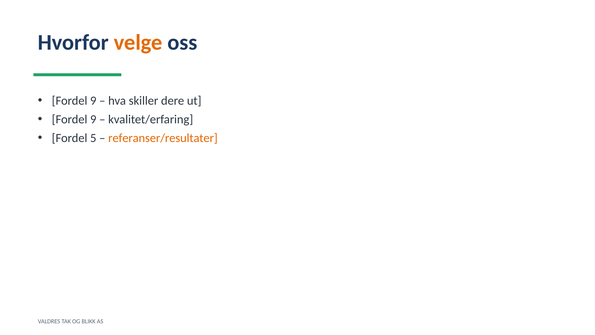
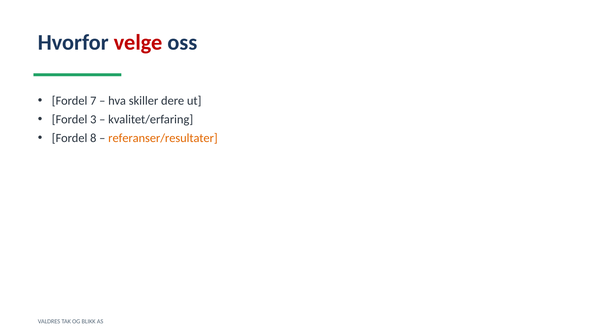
velge colour: orange -> red
9 at (93, 101): 9 -> 7
9 at (93, 119): 9 -> 3
5: 5 -> 8
